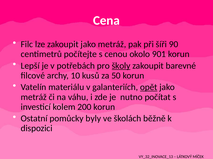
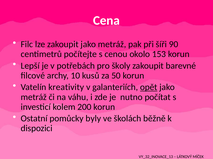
901: 901 -> 153
školy underline: present -> none
materiálu: materiálu -> kreativity
